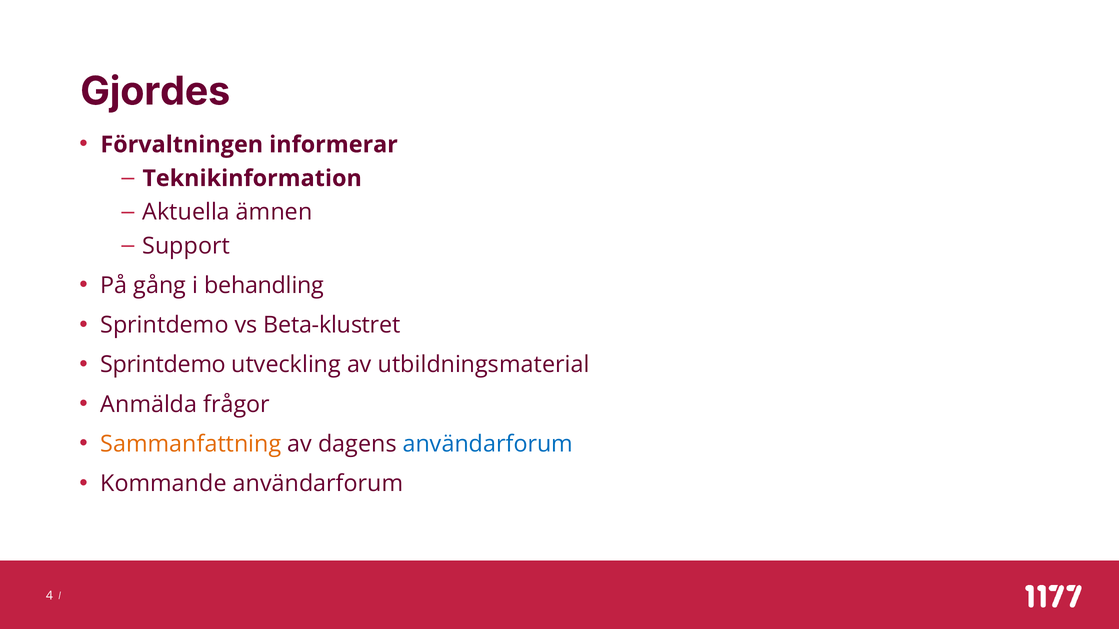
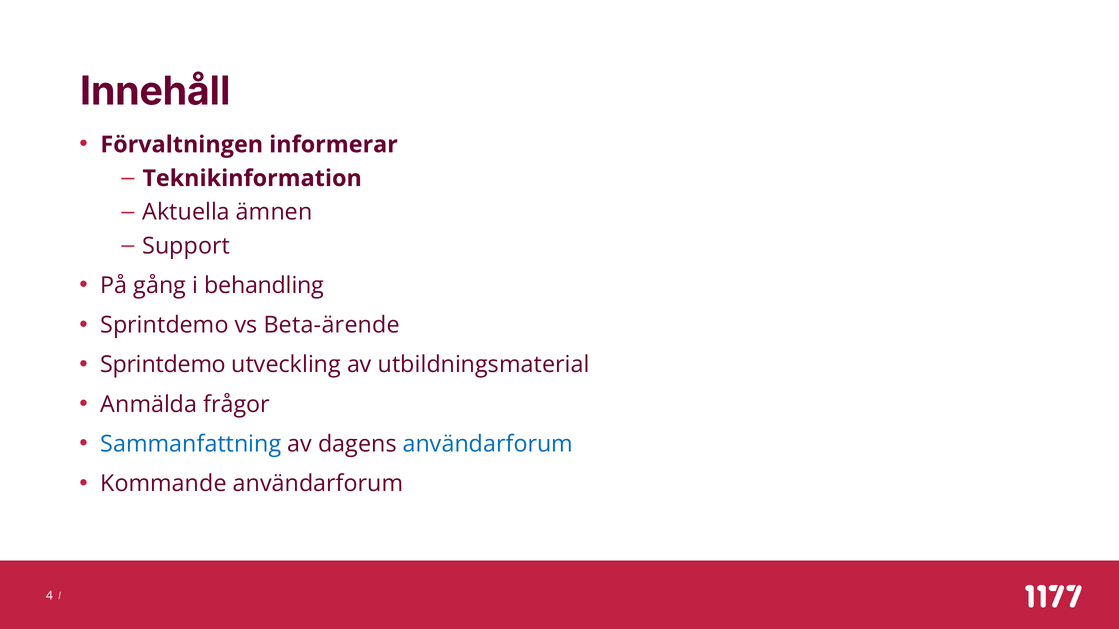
Gjordes: Gjordes -> Innehåll
Beta-klustret: Beta-klustret -> Beta-ärende
Sammanfattning colour: orange -> blue
